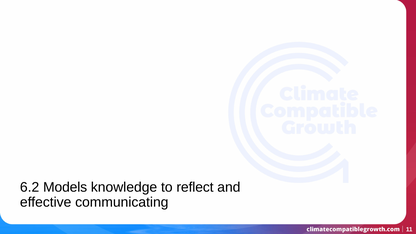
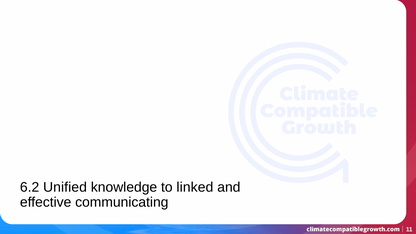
Models: Models -> Unified
reflect: reflect -> linked
